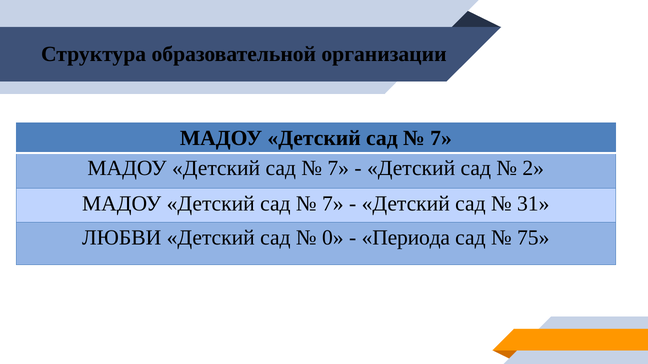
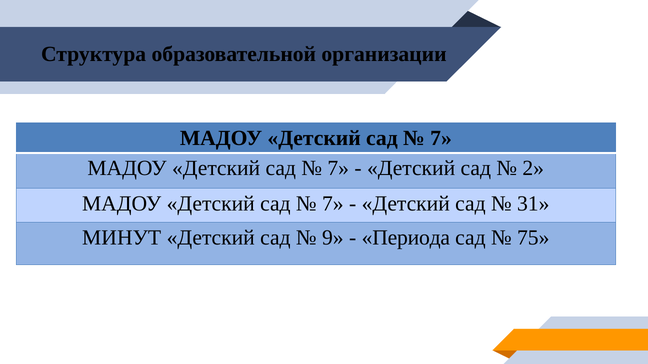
ЛЮБВИ: ЛЮБВИ -> МИНУТ
0: 0 -> 9
